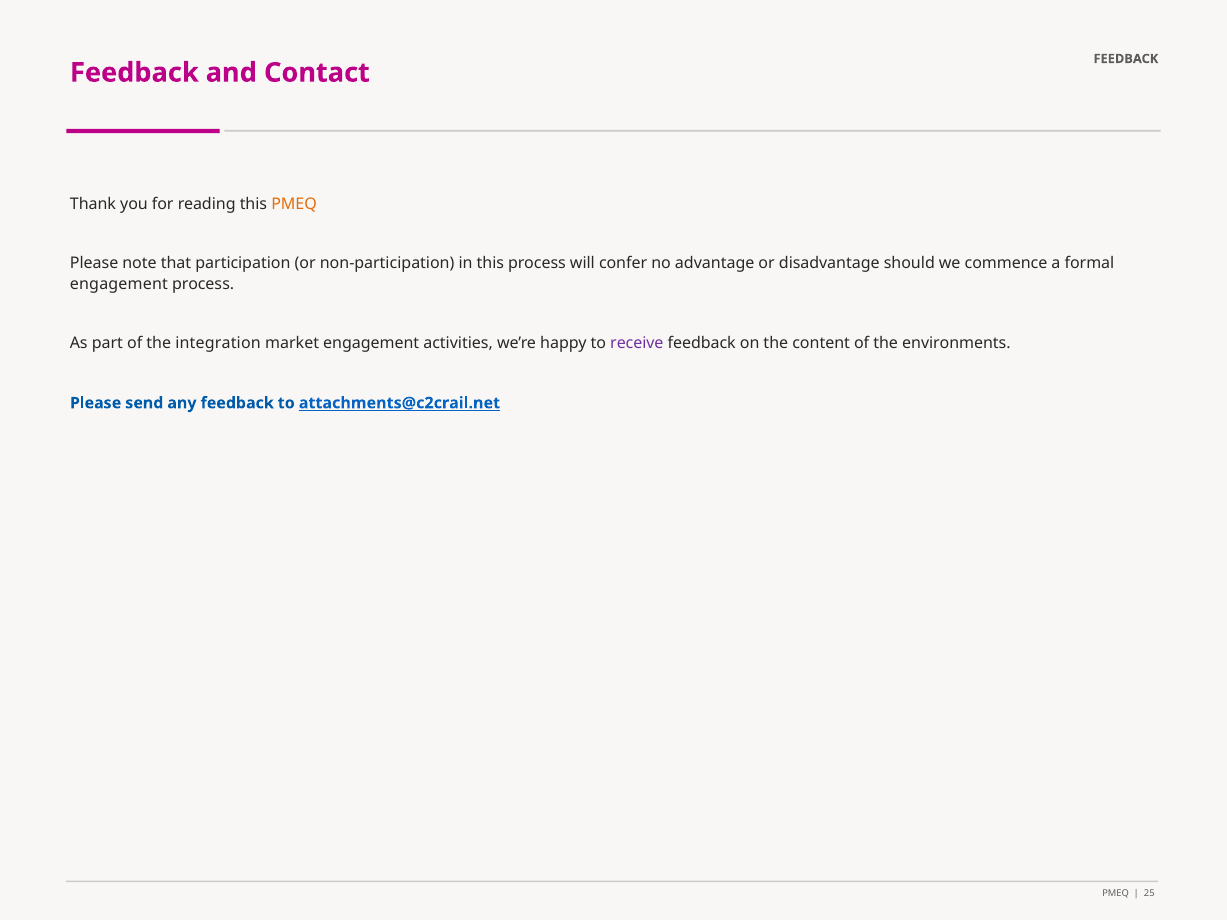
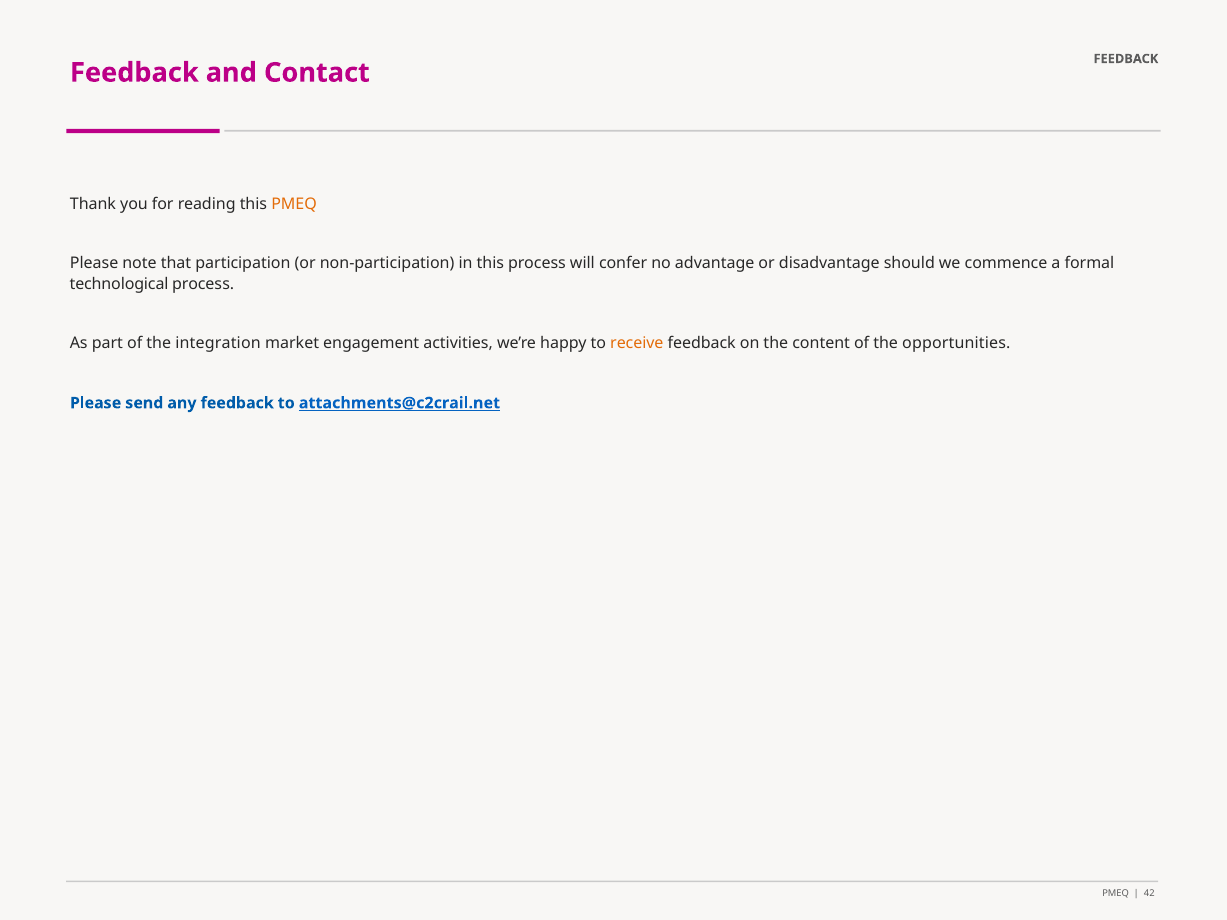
engagement at (119, 284): engagement -> technological
receive colour: purple -> orange
environments: environments -> opportunities
25: 25 -> 42
